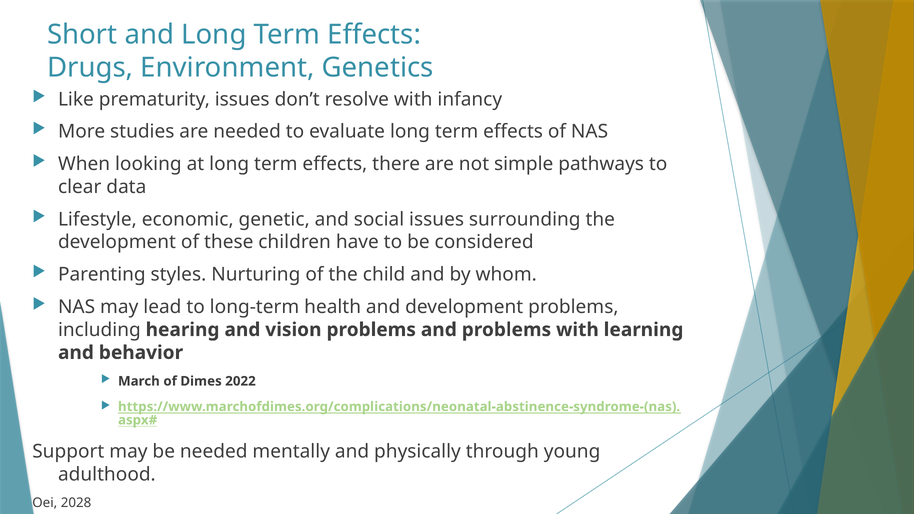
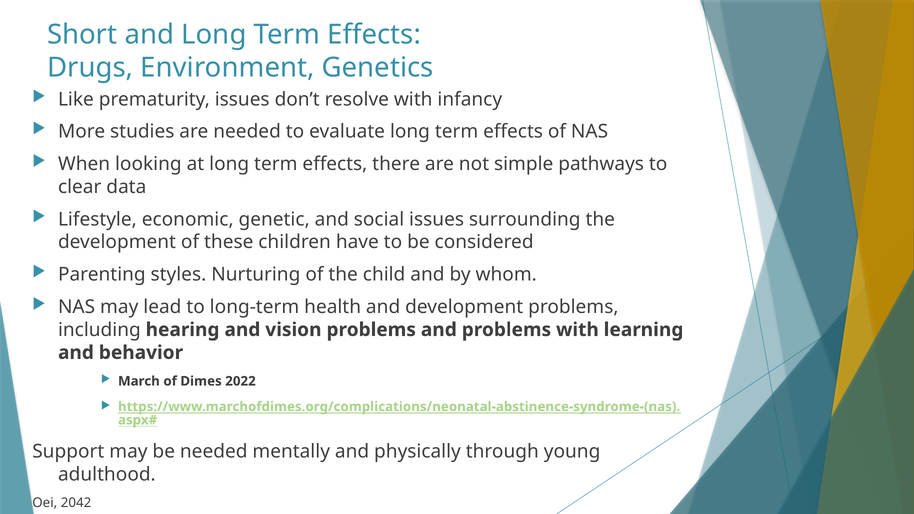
2028: 2028 -> 2042
